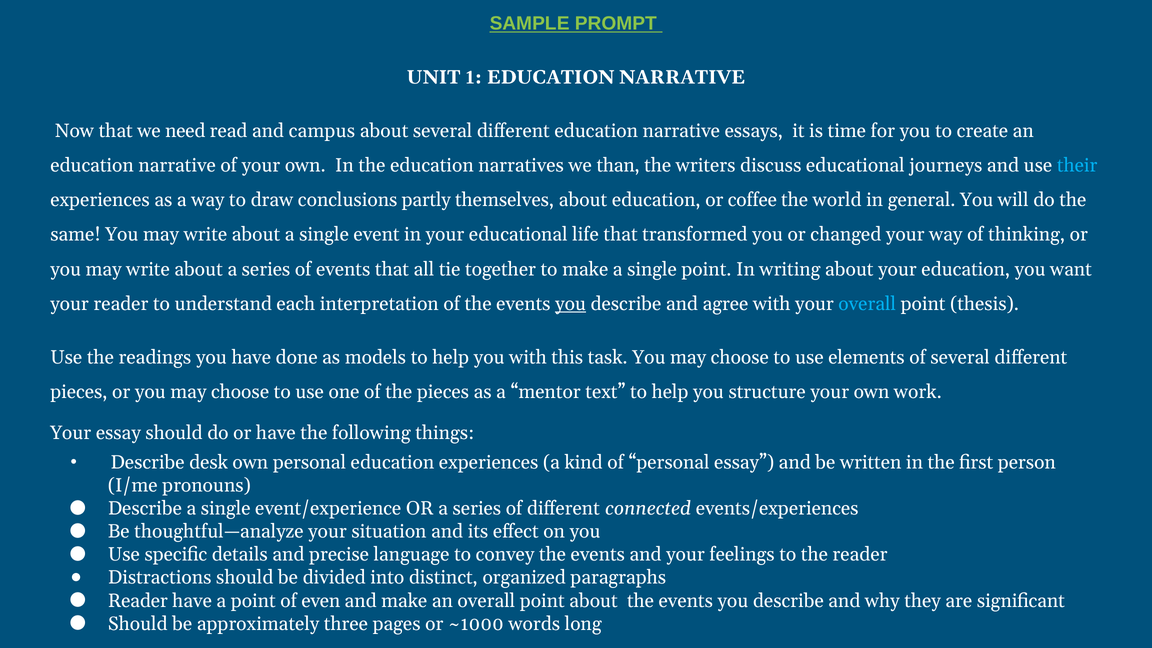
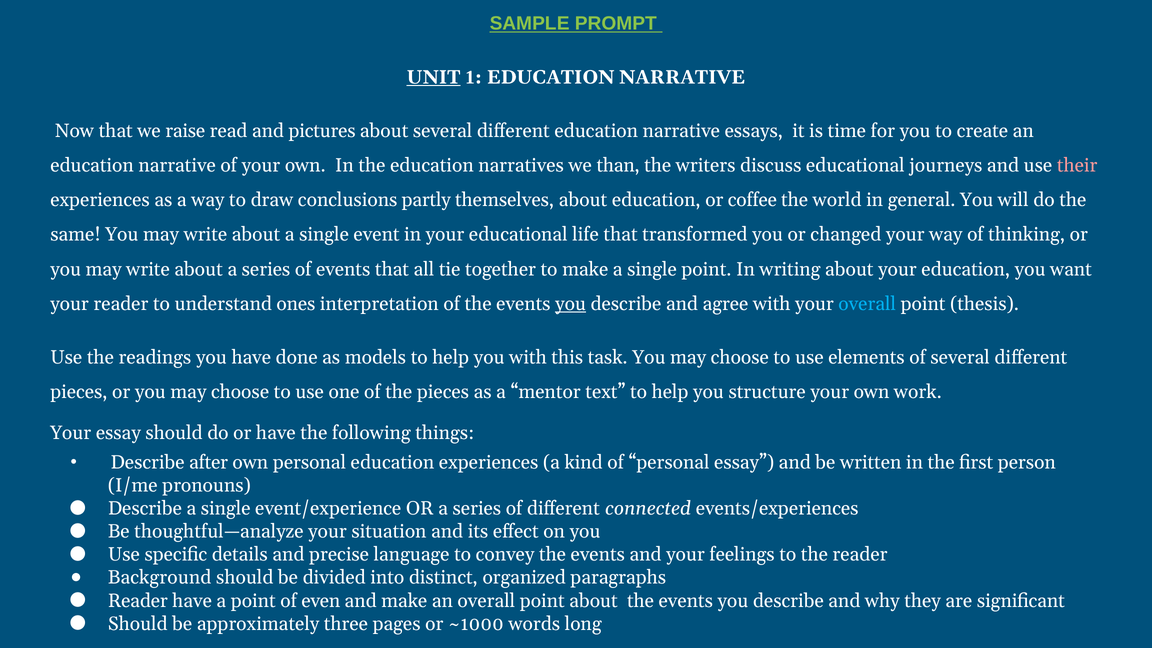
UNIT underline: none -> present
need: need -> raise
campus: campus -> pictures
their colour: light blue -> pink
each: each -> ones
desk: desk -> after
Distractions: Distractions -> Background
